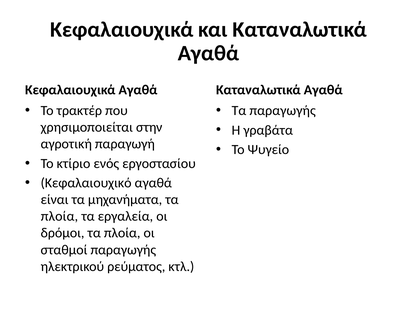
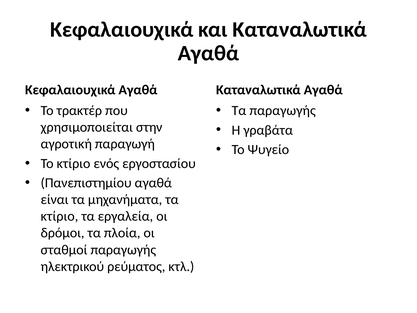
Κεφαλαιουχικό: Κεφαλαιουχικό -> Πανεπιστημίου
πλοία at (59, 216): πλοία -> κτίριο
